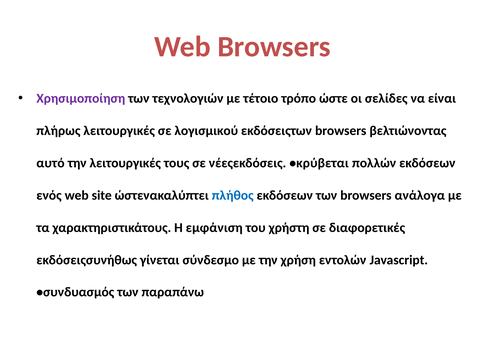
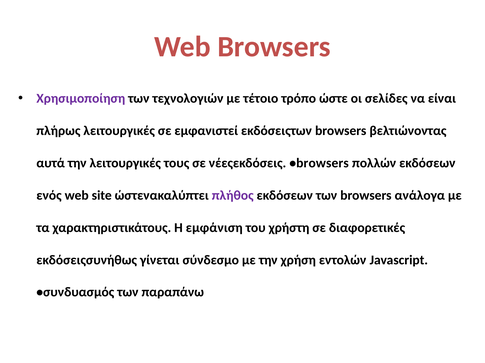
λογισμικού: λογισμικού -> εμφανιστεί
αυτό: αυτό -> αυτά
νέεςεκδόσεις κρύβεται: κρύβεται -> browsers
πλήθος colour: blue -> purple
